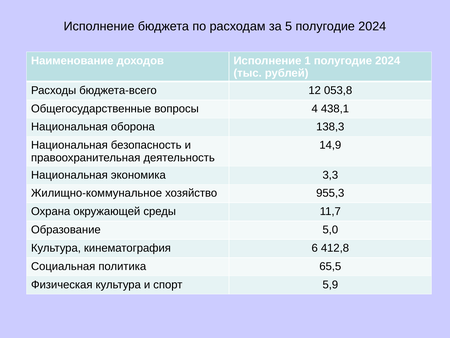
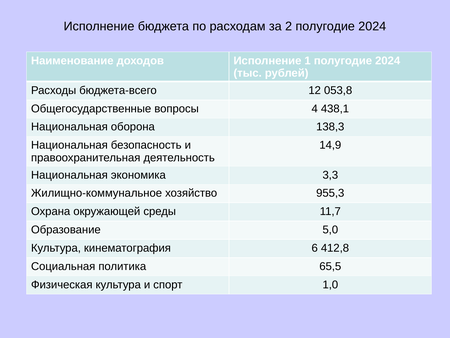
5: 5 -> 2
5,9: 5,9 -> 1,0
